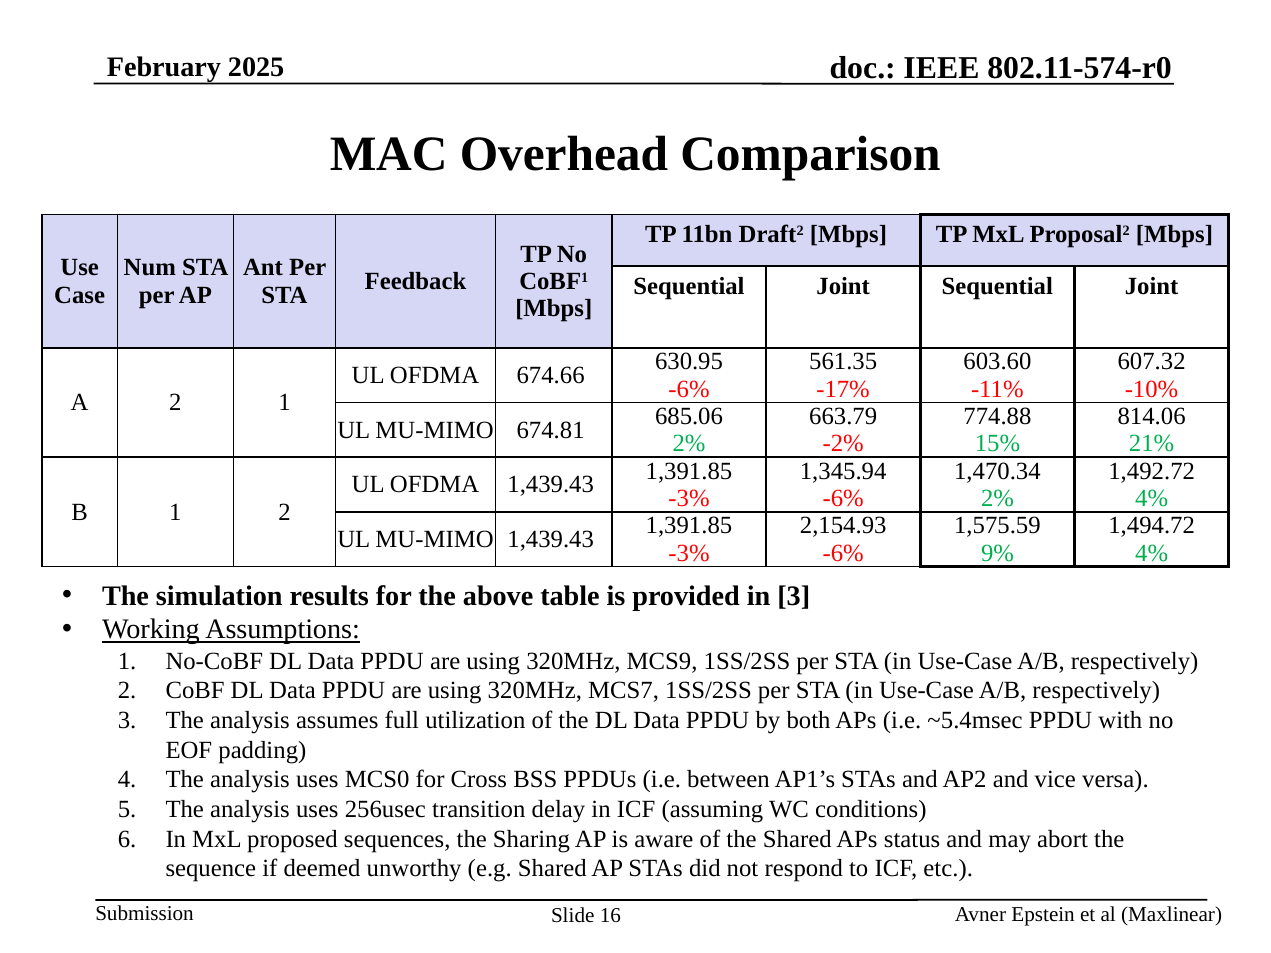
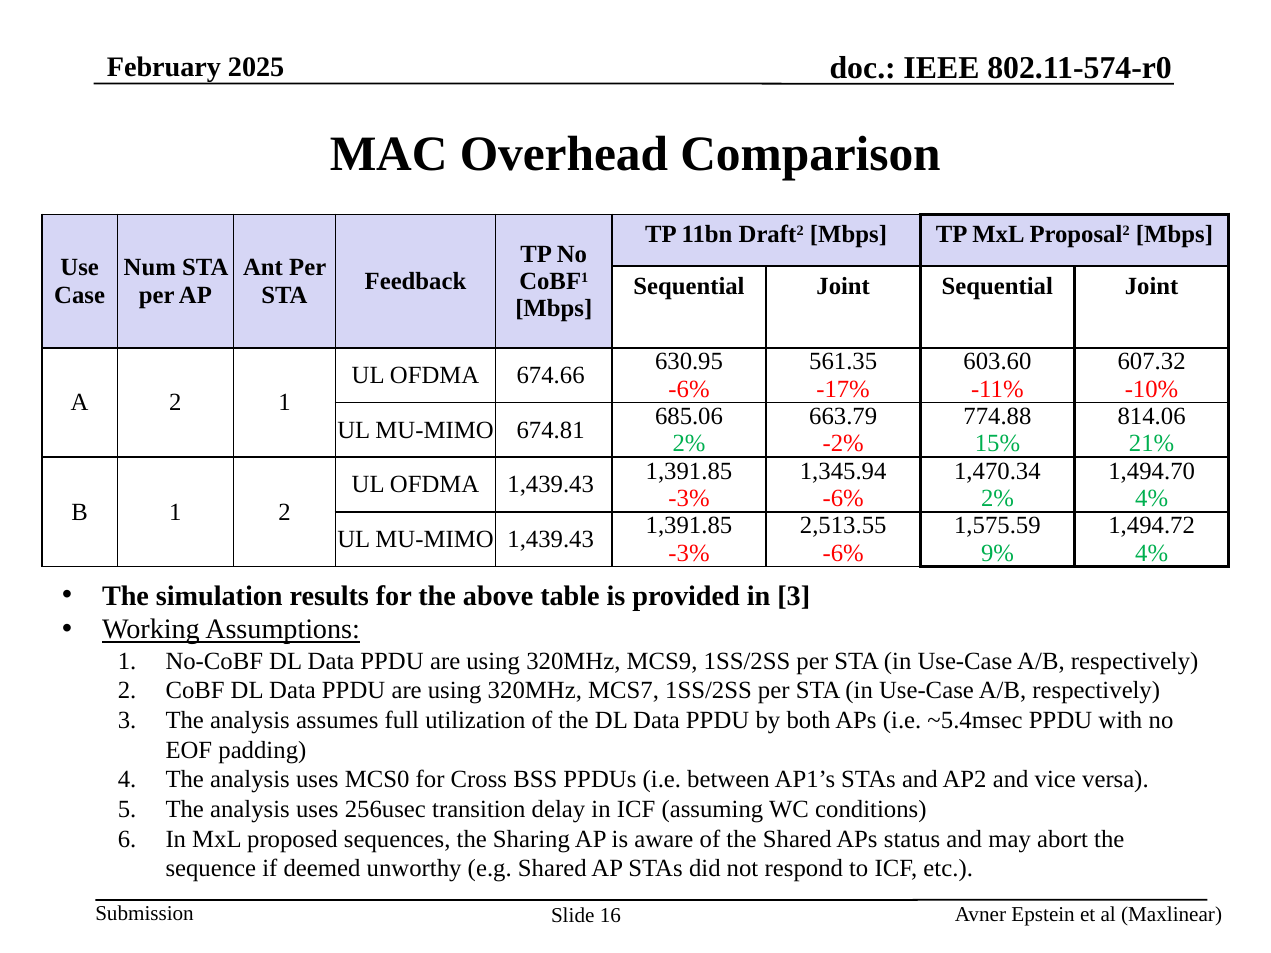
1,492.72: 1,492.72 -> 1,494.70
2,154.93: 2,154.93 -> 2,513.55
